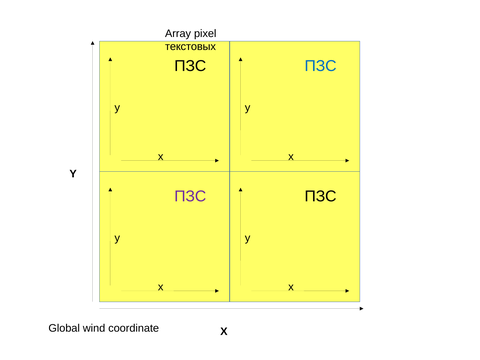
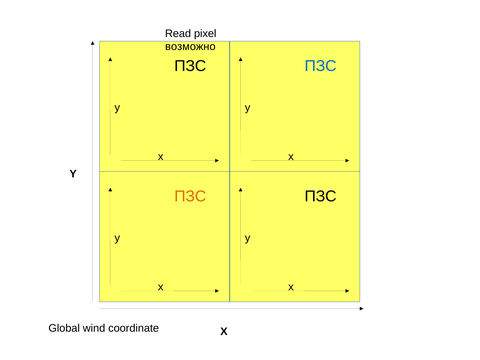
Array: Array -> Read
текстовых: текстовых -> возможно
ПЗС at (190, 196) colour: purple -> orange
